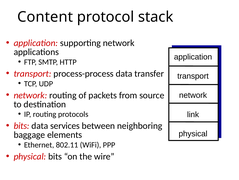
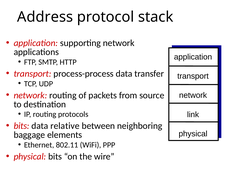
Content: Content -> Address
services: services -> relative
